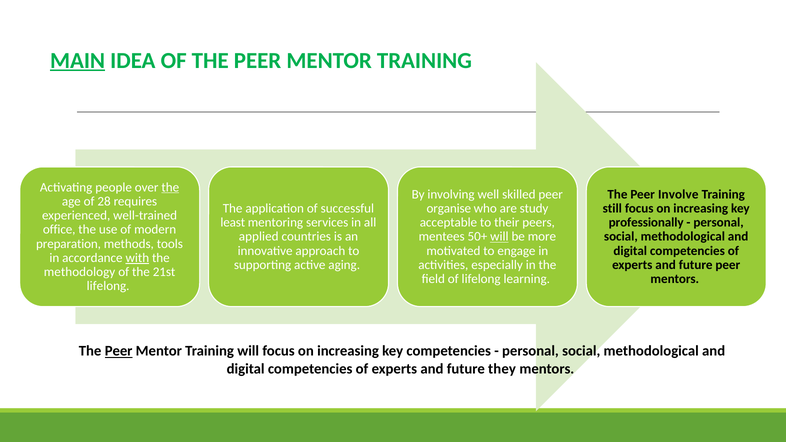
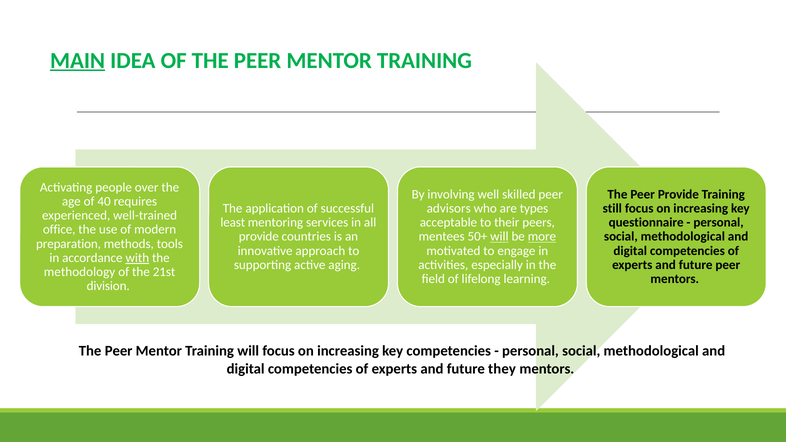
the at (170, 187) underline: present -> none
Peer Involve: Involve -> Provide
28: 28 -> 40
organise: organise -> advisors
study: study -> types
professionally: professionally -> questionnaire
applied at (259, 237): applied -> provide
more underline: none -> present
lifelong at (108, 286): lifelong -> division
Peer at (119, 351) underline: present -> none
